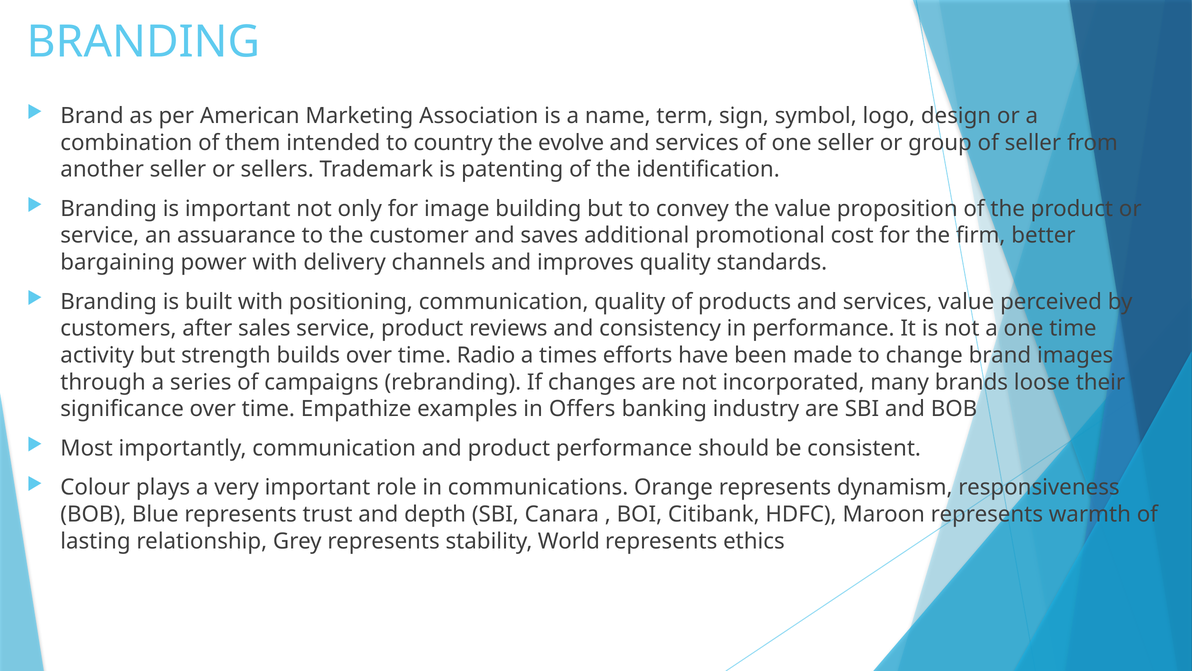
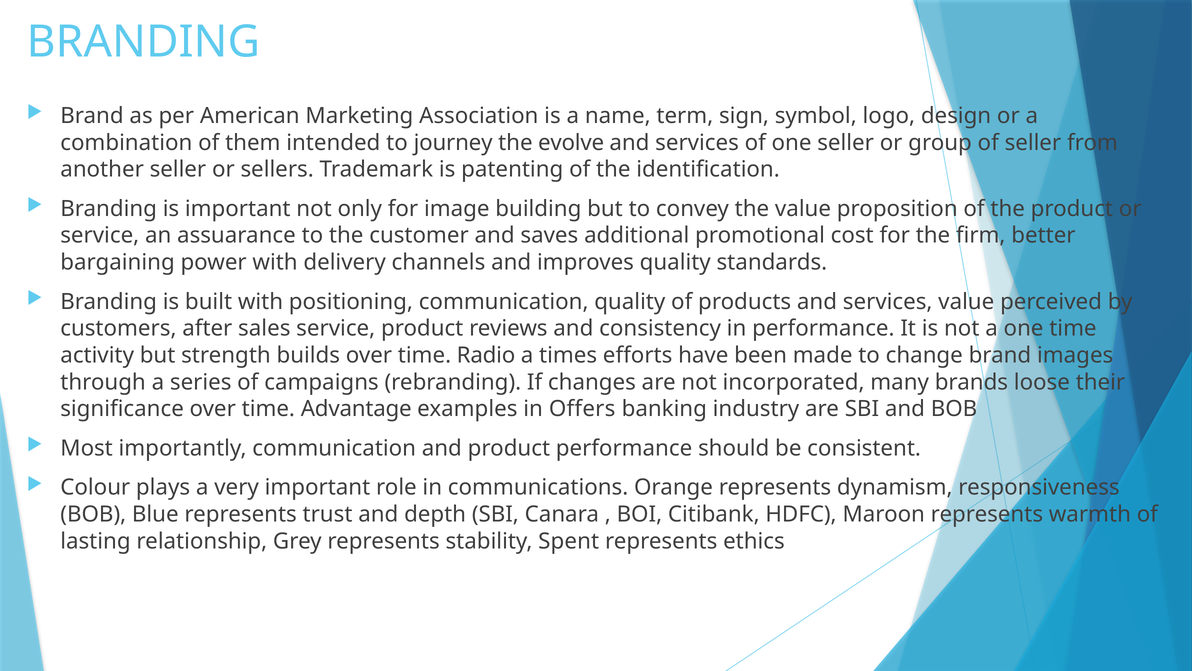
country: country -> journey
Empathize: Empathize -> Advantage
World: World -> Spent
